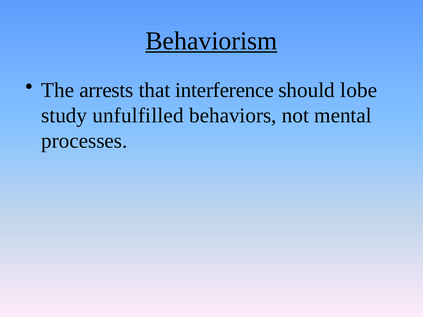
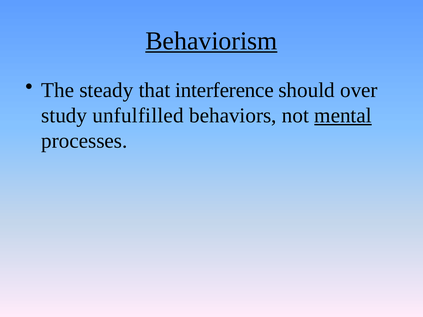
arrests: arrests -> steady
lobe: lobe -> over
mental underline: none -> present
